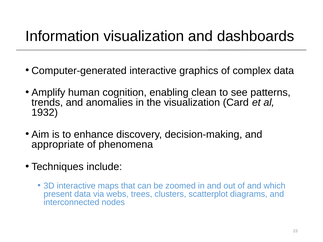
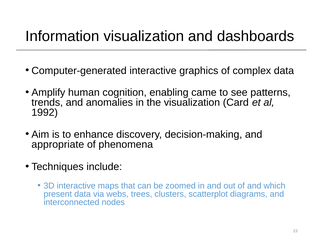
clean: clean -> came
1932: 1932 -> 1992
